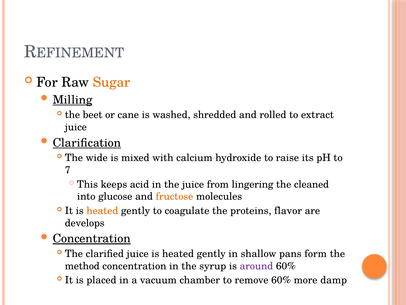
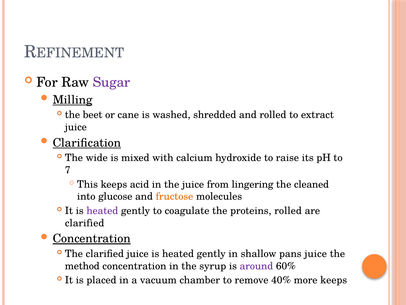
Sugar colour: orange -> purple
heated at (102, 210) colour: orange -> purple
proteins flavor: flavor -> rolled
develops at (85, 223): develops -> clarified
pans form: form -> juice
remove 60%: 60% -> 40%
more damp: damp -> keeps
